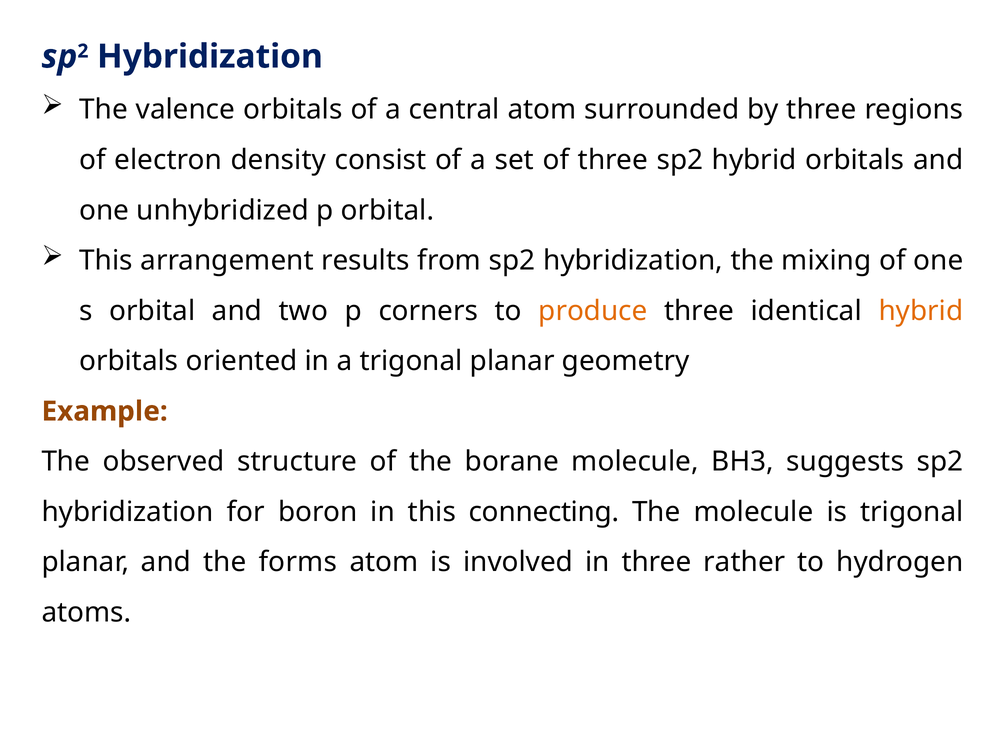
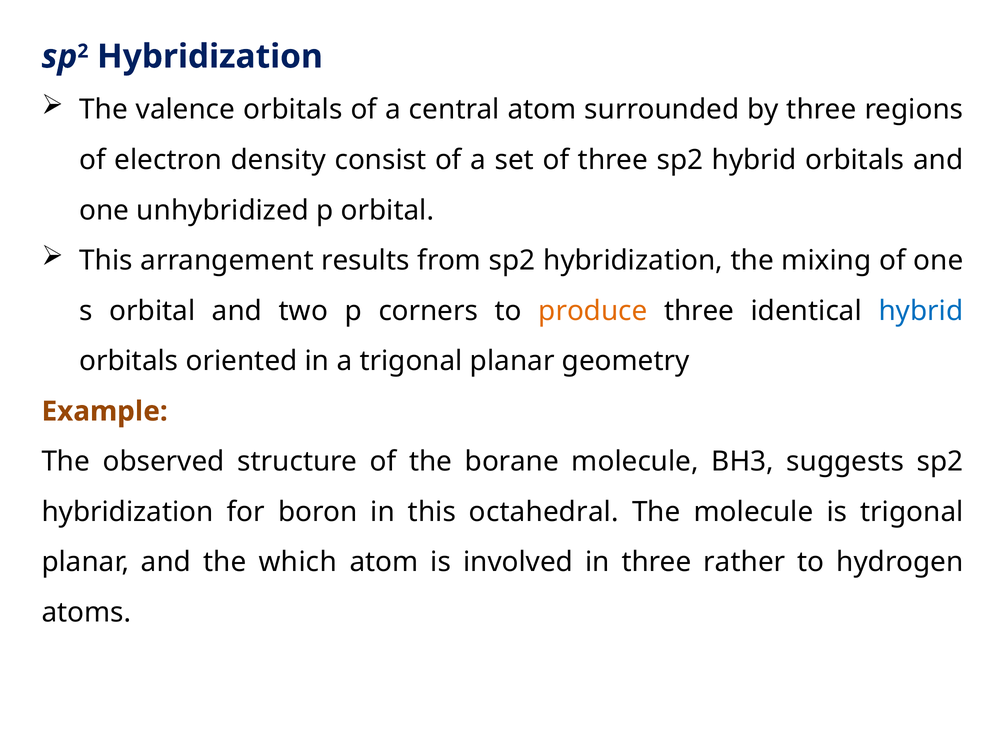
hybrid at (921, 311) colour: orange -> blue
connecting: connecting -> octahedral
forms: forms -> which
